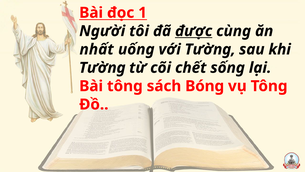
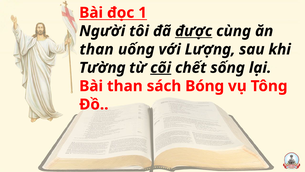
nhất at (97, 49): nhất -> than
với Tường: Tường -> Lượng
cõi underline: none -> present
Bài tông: tông -> than
